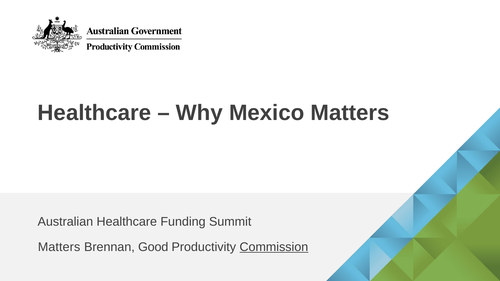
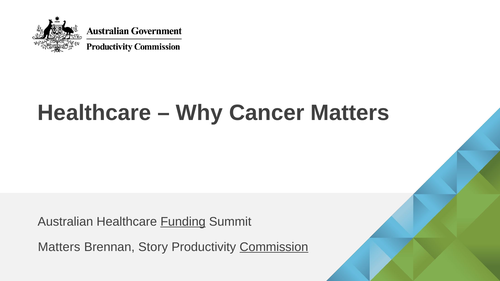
Mexico: Mexico -> Cancer
Funding underline: none -> present
Good: Good -> Story
